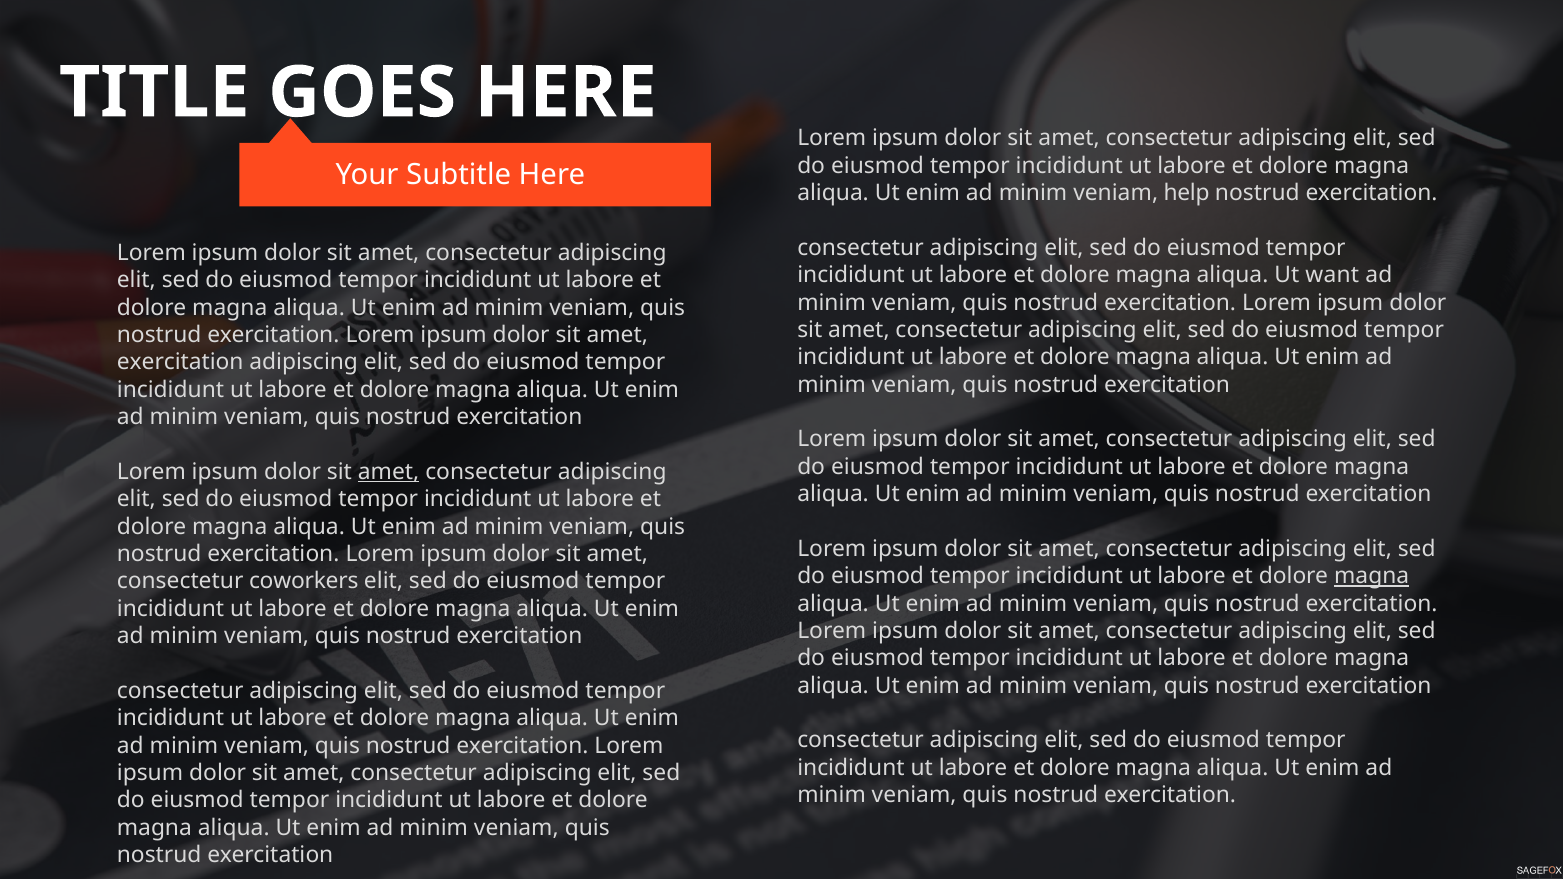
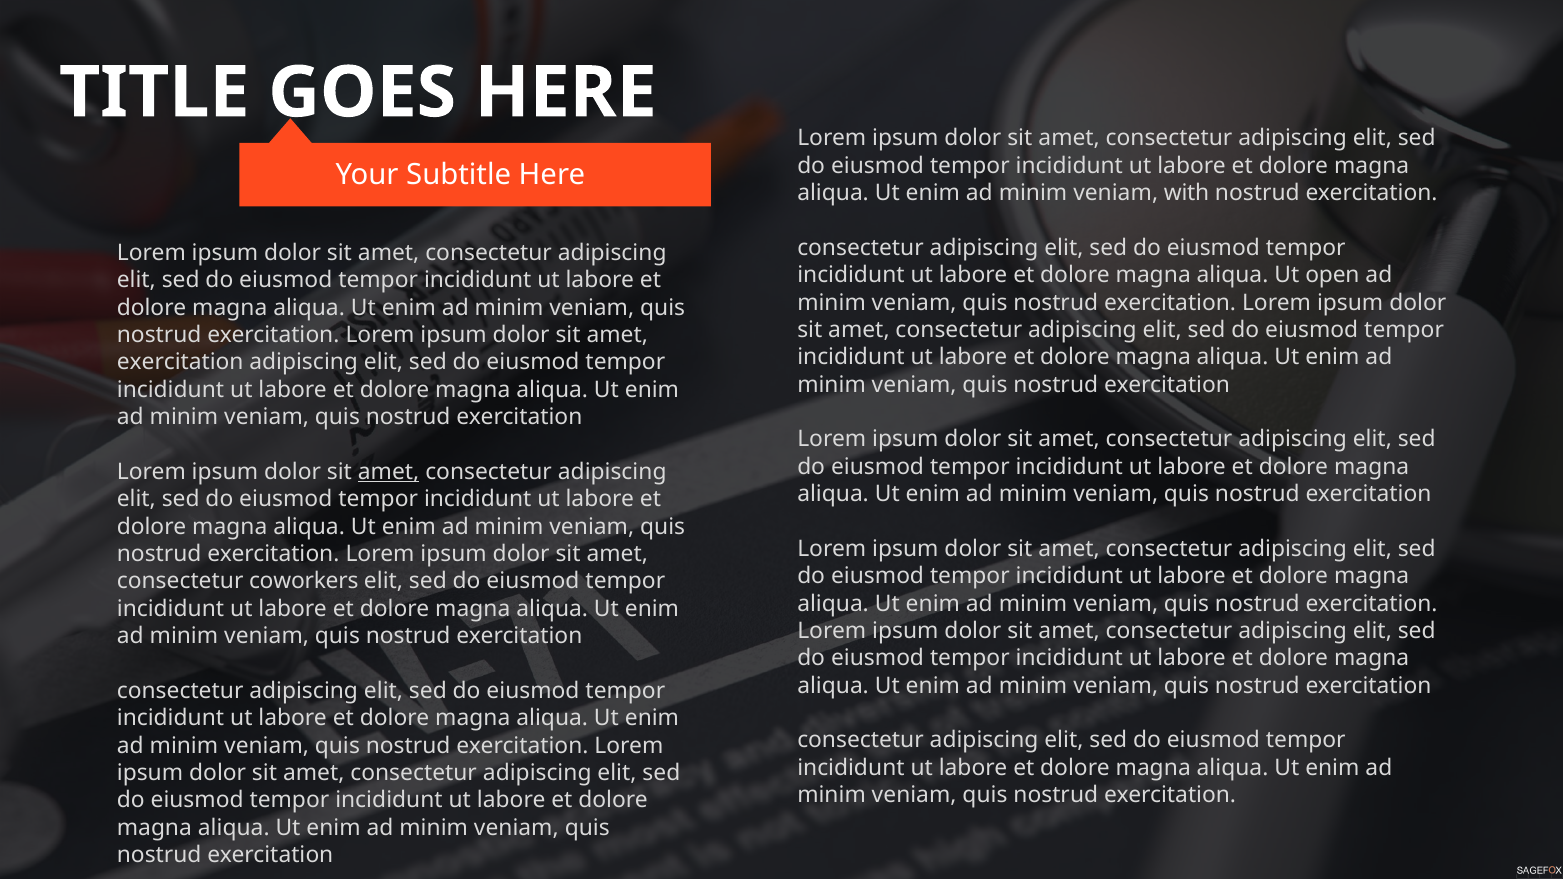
help: help -> with
want: want -> open
magna at (1372, 576) underline: present -> none
